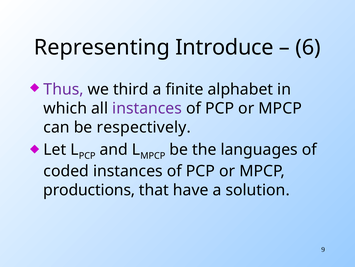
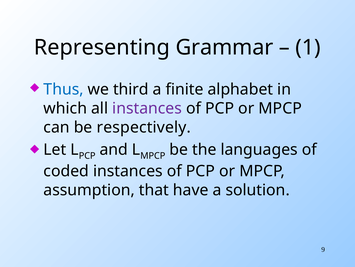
Introduce: Introduce -> Grammar
6: 6 -> 1
Thus colour: purple -> blue
productions: productions -> assumption
